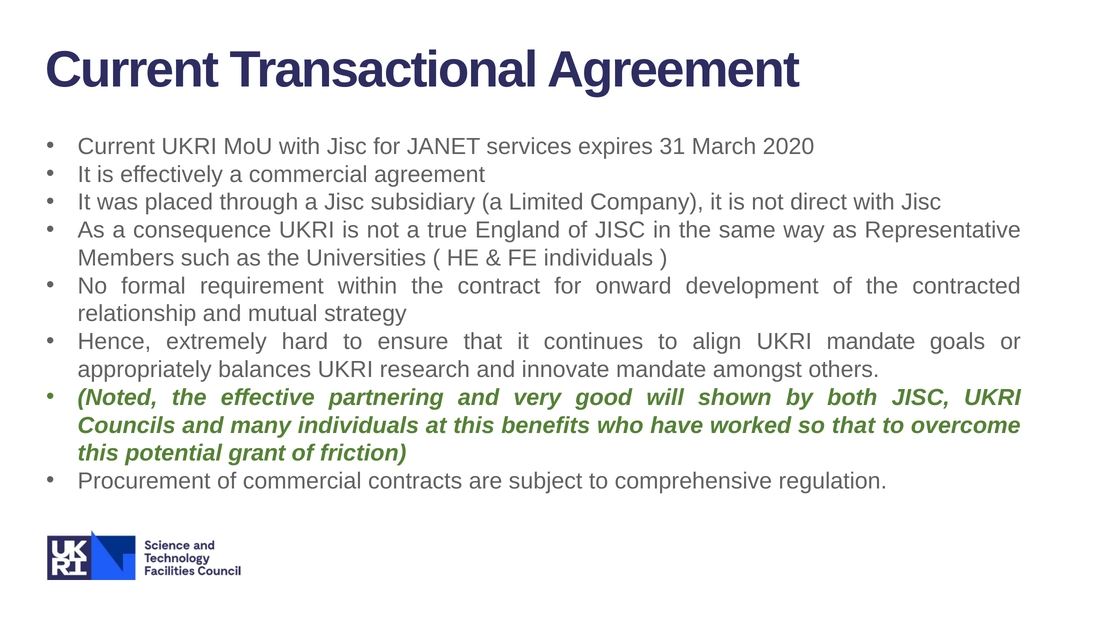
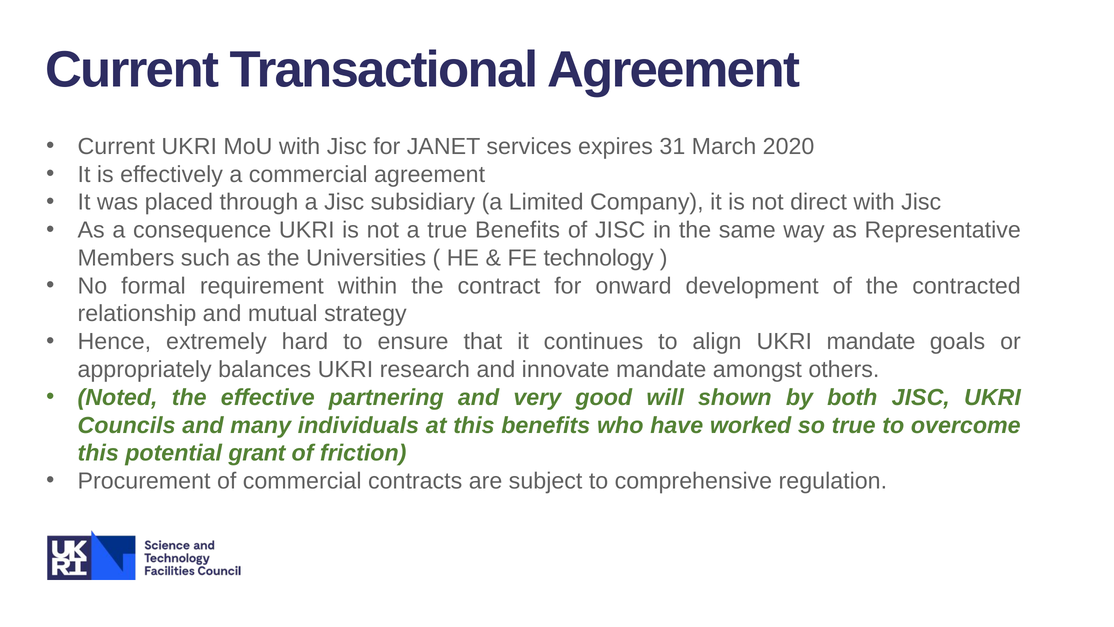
true England: England -> Benefits
FE individuals: individuals -> technology
so that: that -> true
